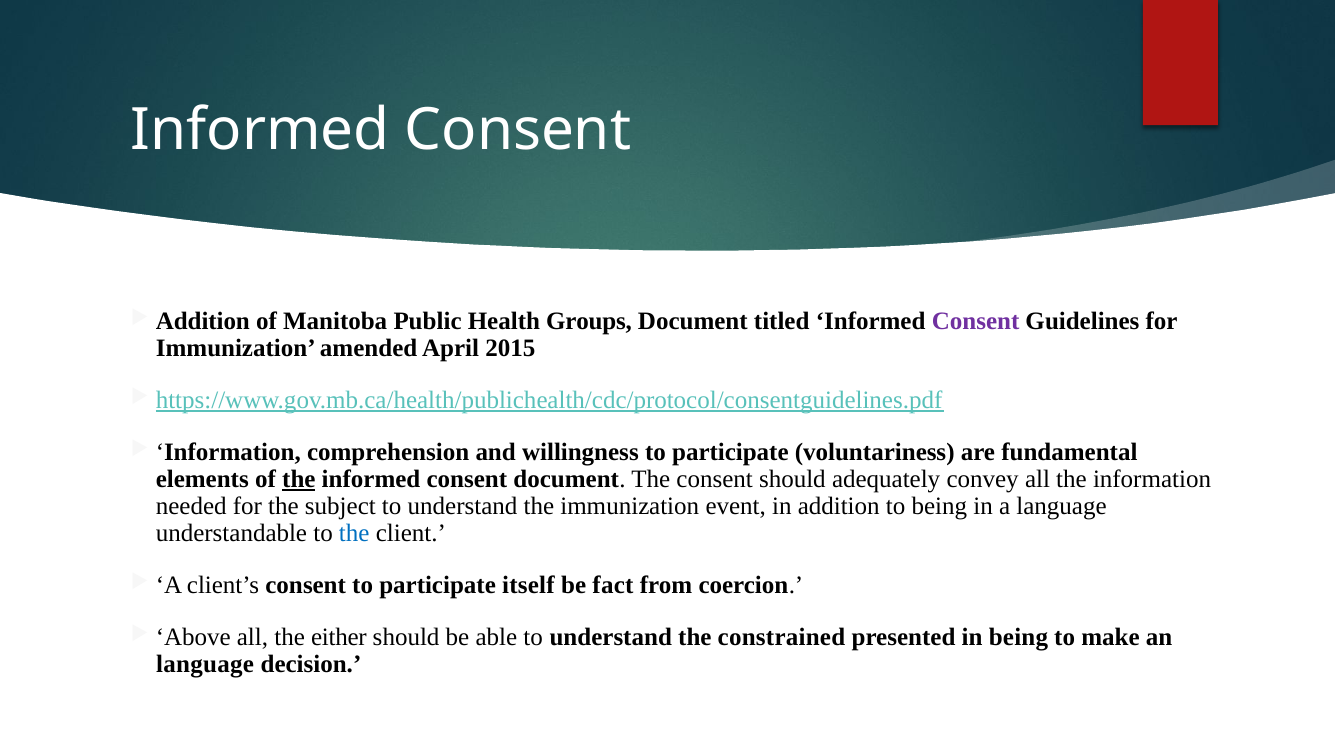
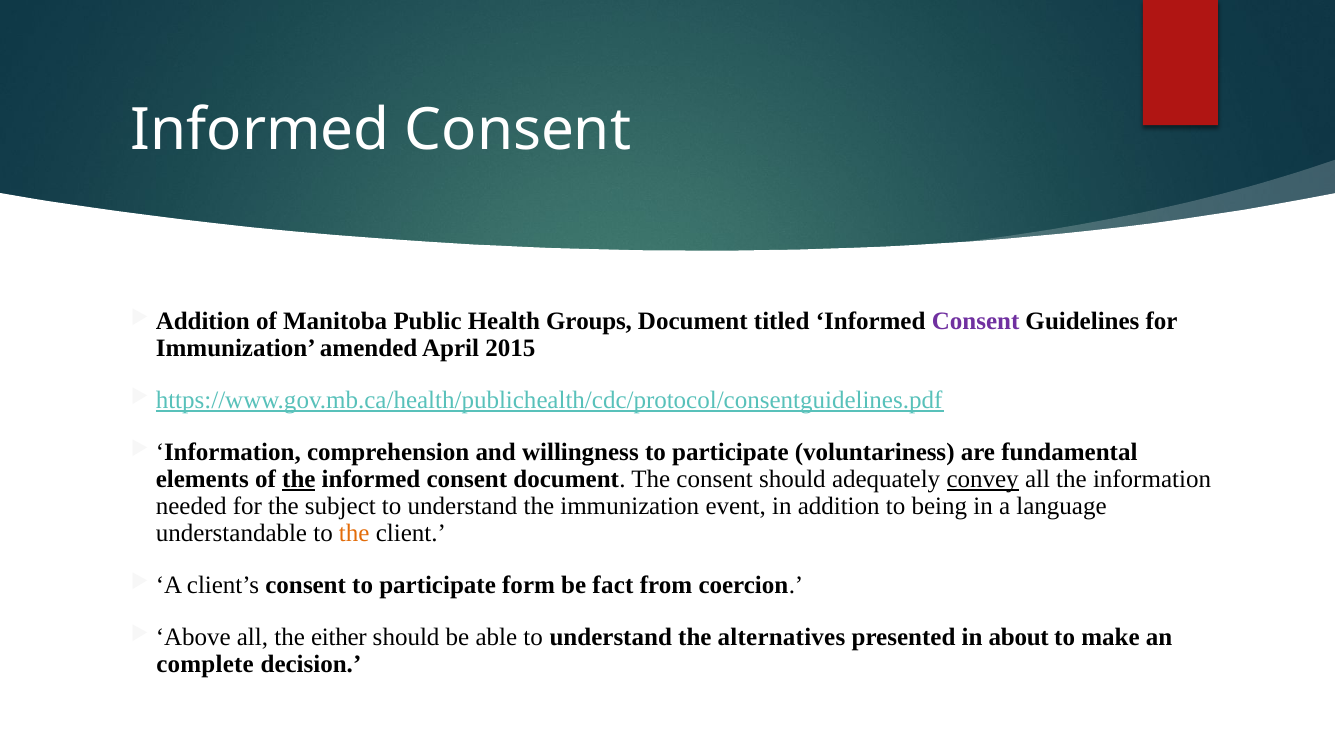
convey underline: none -> present
the at (354, 533) colour: blue -> orange
itself: itself -> form
constrained: constrained -> alternatives
in being: being -> about
language at (205, 664): language -> complete
